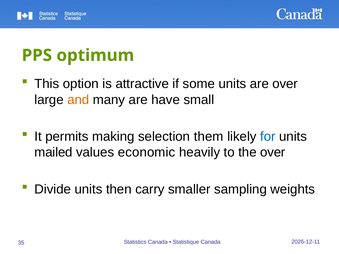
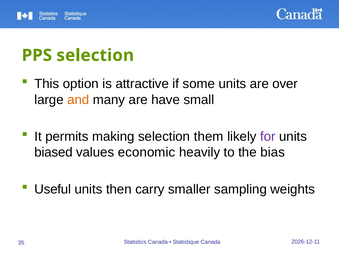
PPS optimum: optimum -> selection
for colour: blue -> purple
mailed: mailed -> biased
the over: over -> bias
Divide: Divide -> Useful
